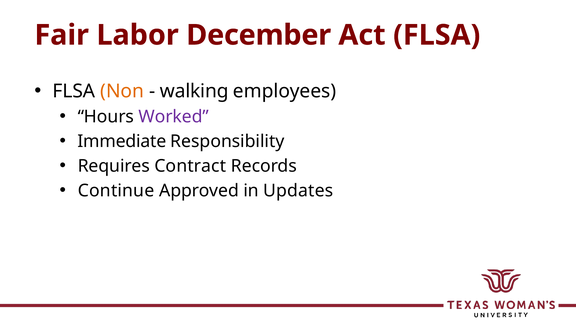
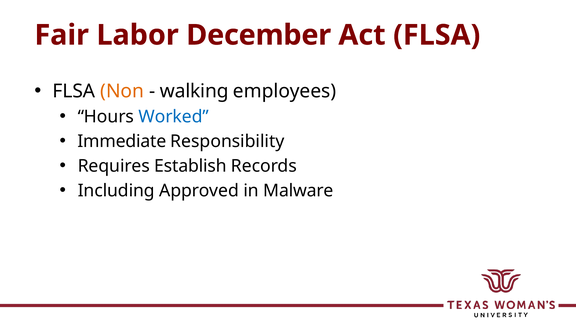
Worked colour: purple -> blue
Contract: Contract -> Establish
Continue: Continue -> Including
Updates: Updates -> Malware
